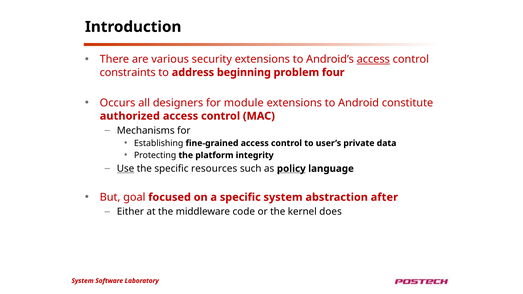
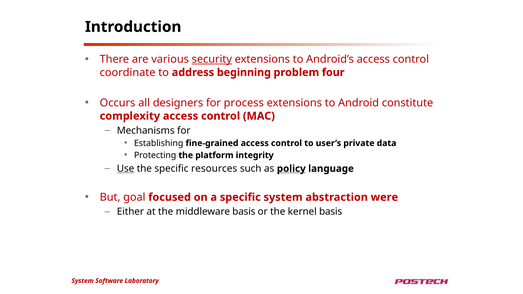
security underline: none -> present
access at (373, 59) underline: present -> none
constraints: constraints -> coordinate
module: module -> process
authorized: authorized -> complexity
after: after -> were
middleware code: code -> basis
kernel does: does -> basis
